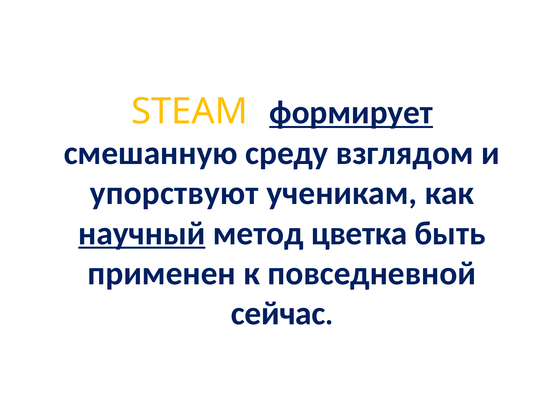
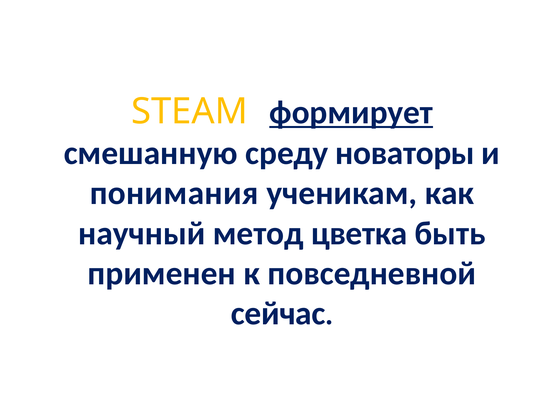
взглядом: взглядом -> новаторы
упорствуют: упорствуют -> понимания
научный underline: present -> none
